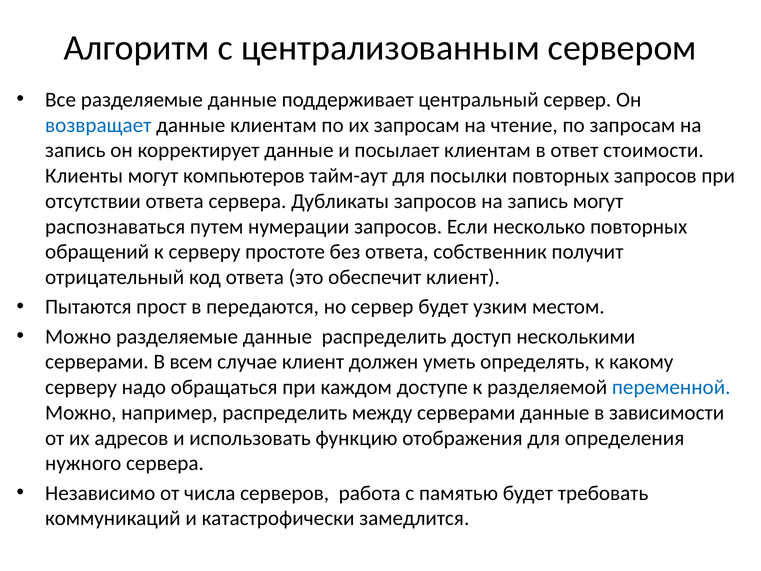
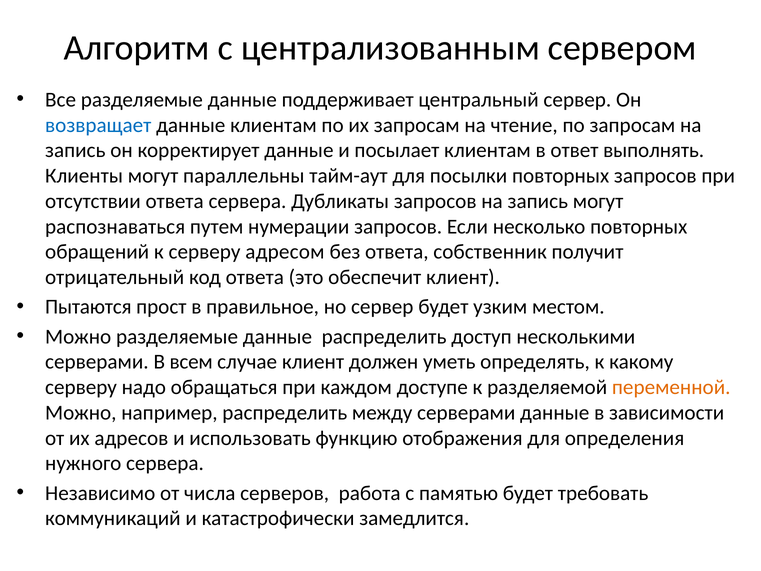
стоимости: стоимости -> выполнять
компьютеров: компьютеров -> параллельны
простоте: простоте -> адресом
передаются: передаются -> правильное
переменной colour: blue -> orange
